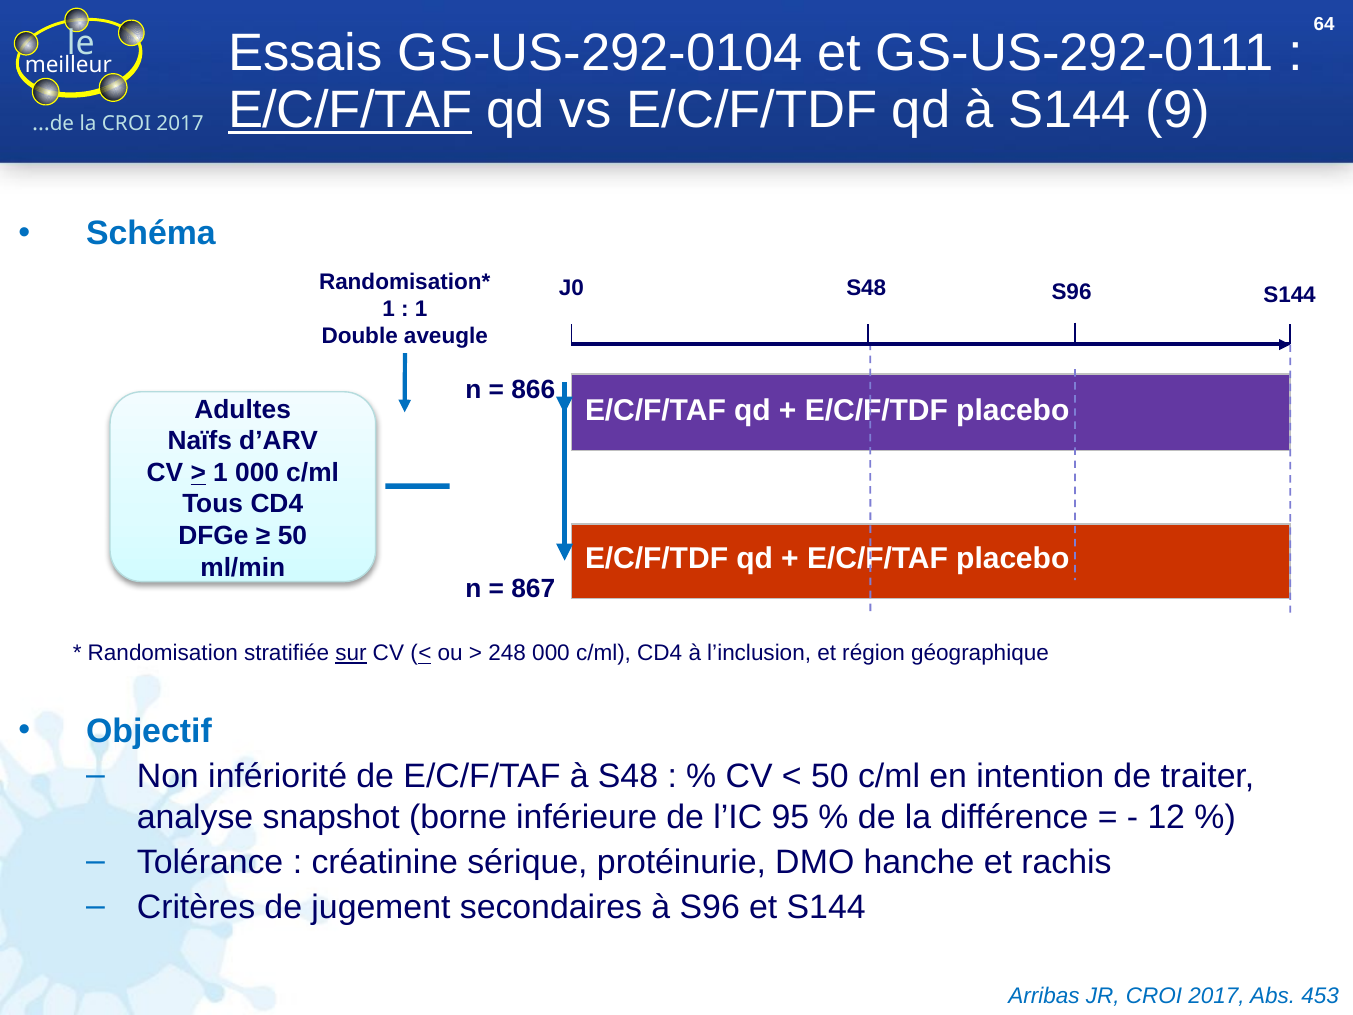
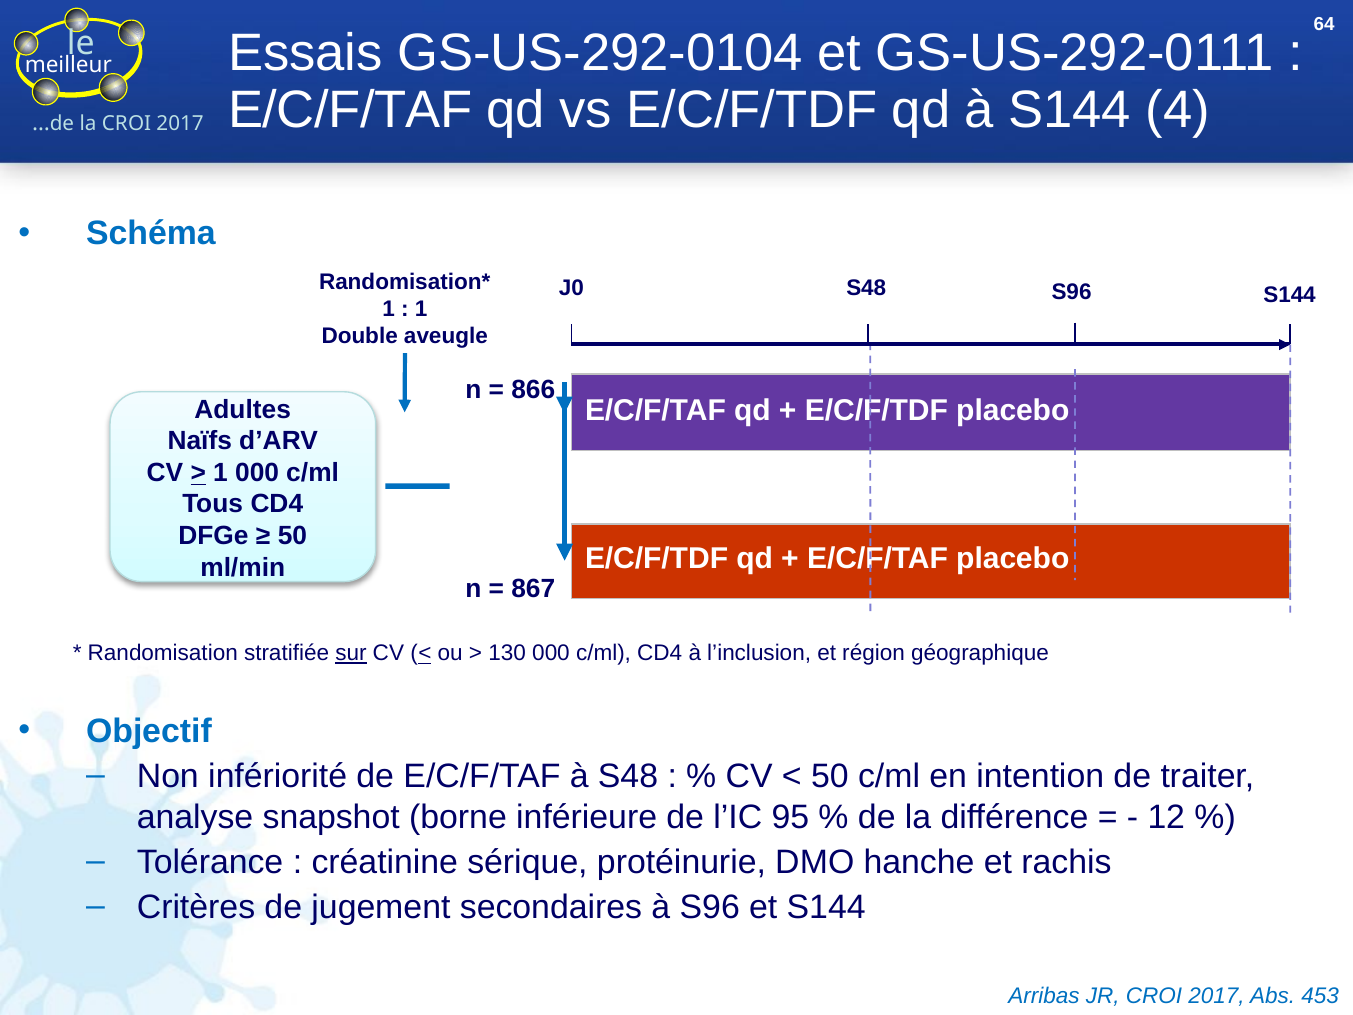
E/C/F/TAF at (350, 110) underline: present -> none
9: 9 -> 4
248: 248 -> 130
